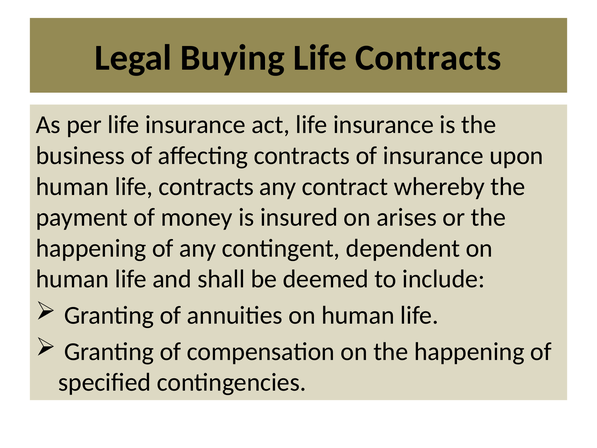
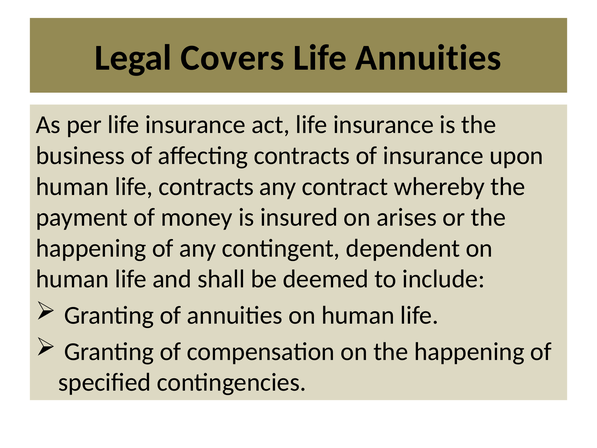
Buying: Buying -> Covers
Contracts at (428, 58): Contracts -> Annuities
